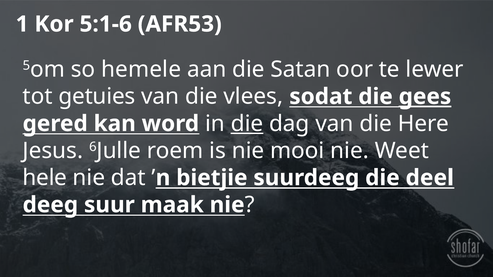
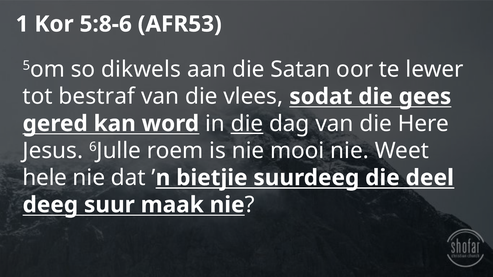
5:1-6: 5:1-6 -> 5:8-6
hemele: hemele -> dikwels
getuies: getuies -> bestraf
gees underline: present -> none
